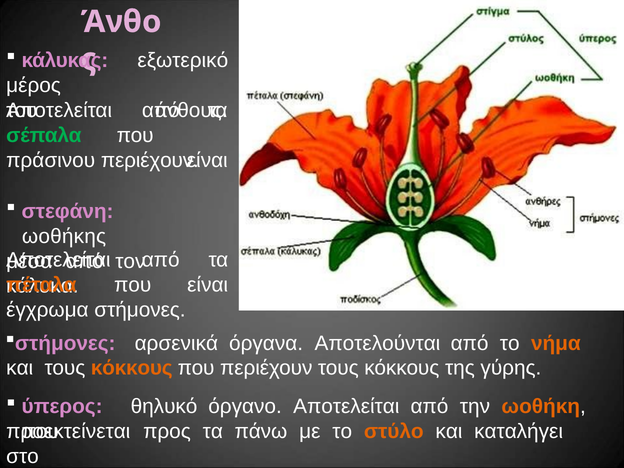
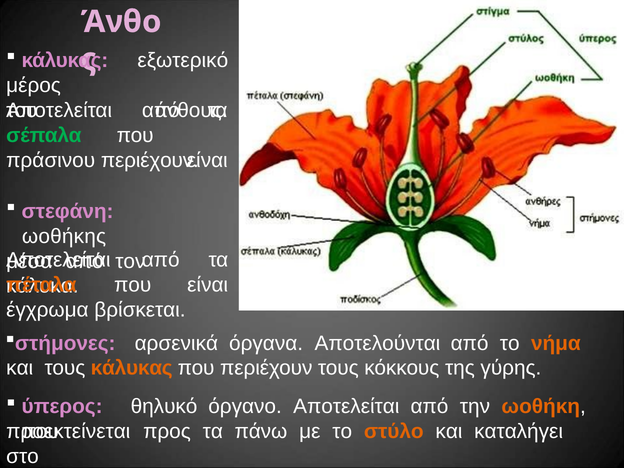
στήμονες: στήμονες -> βρίσκεται
και τους κόκκους: κόκκους -> κάλυκας
